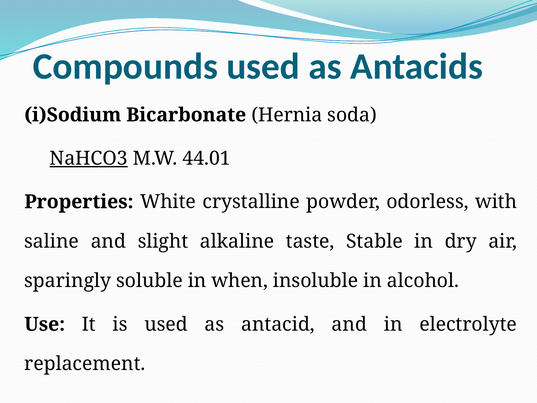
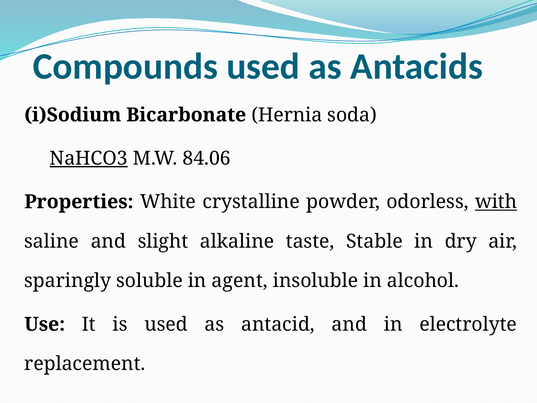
44.01: 44.01 -> 84.06
with underline: none -> present
when: when -> agent
